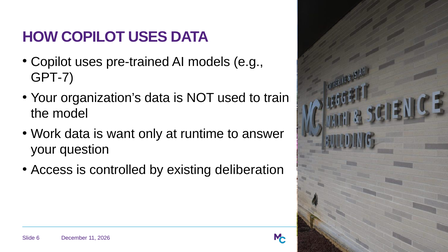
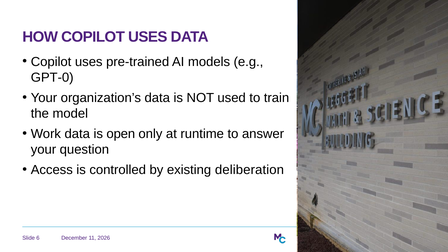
GPT‑7: GPT‑7 -> GPT‑0
want: want -> open
